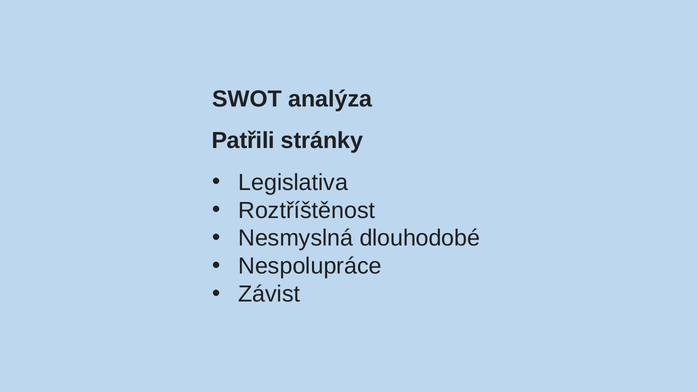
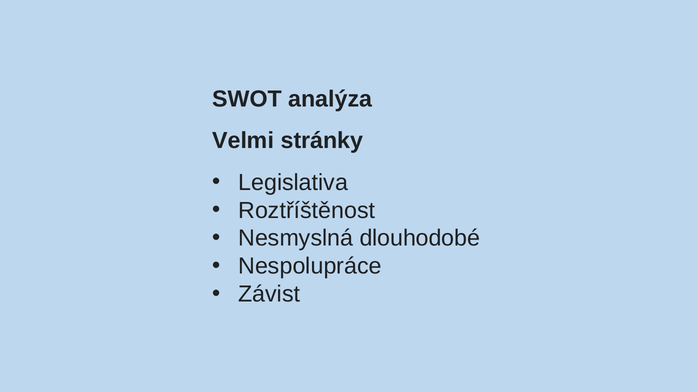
Patřili: Patřili -> Velmi
